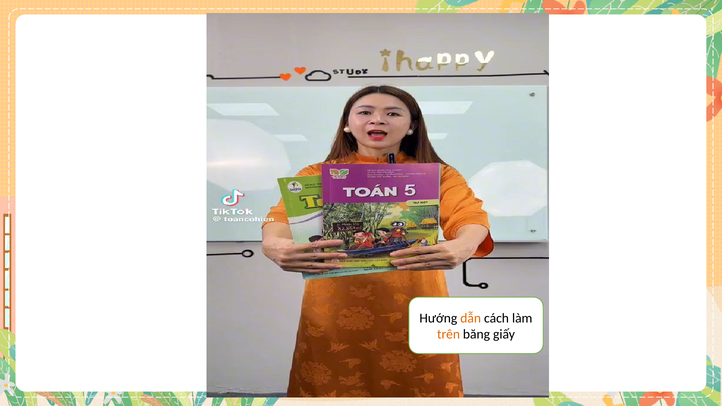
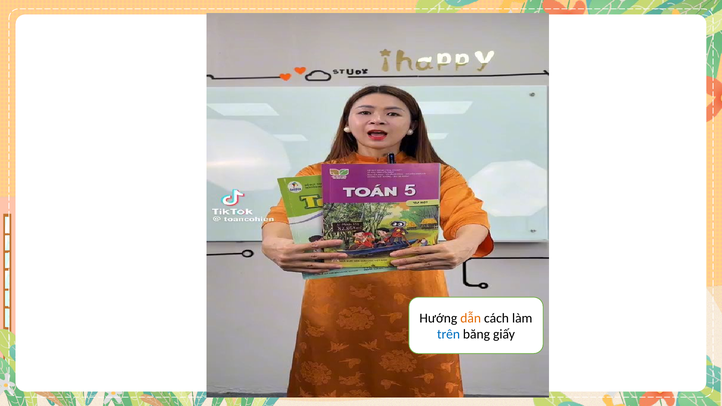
trên colour: orange -> blue
